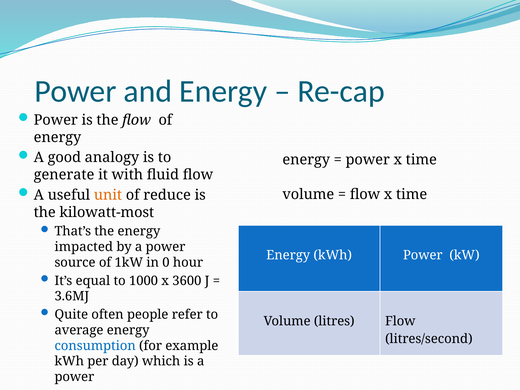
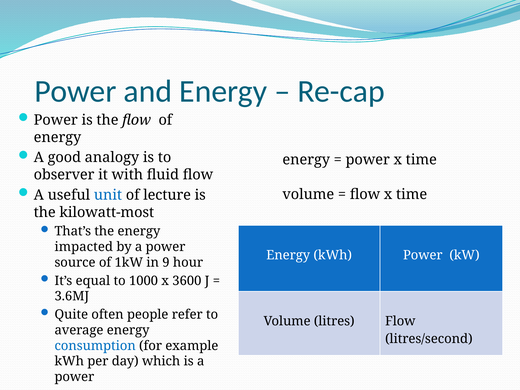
generate: generate -> observer
unit colour: orange -> blue
reduce: reduce -> lecture
0: 0 -> 9
